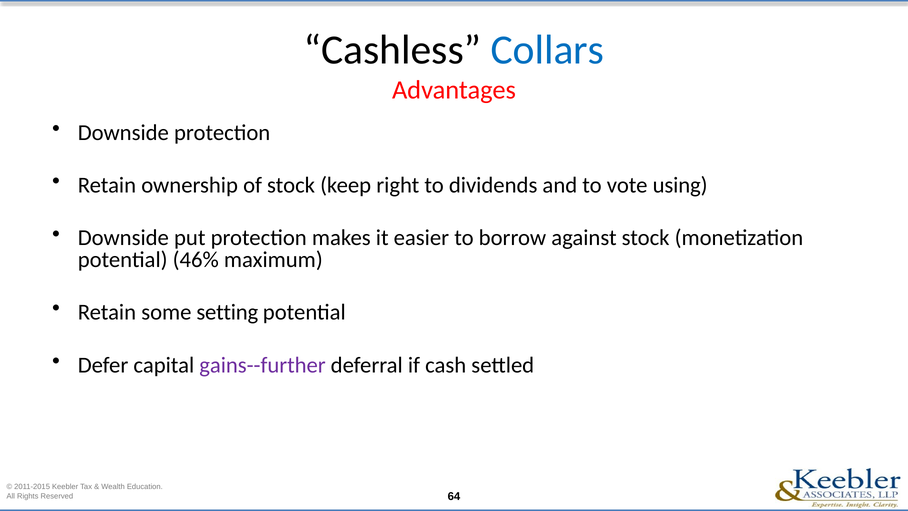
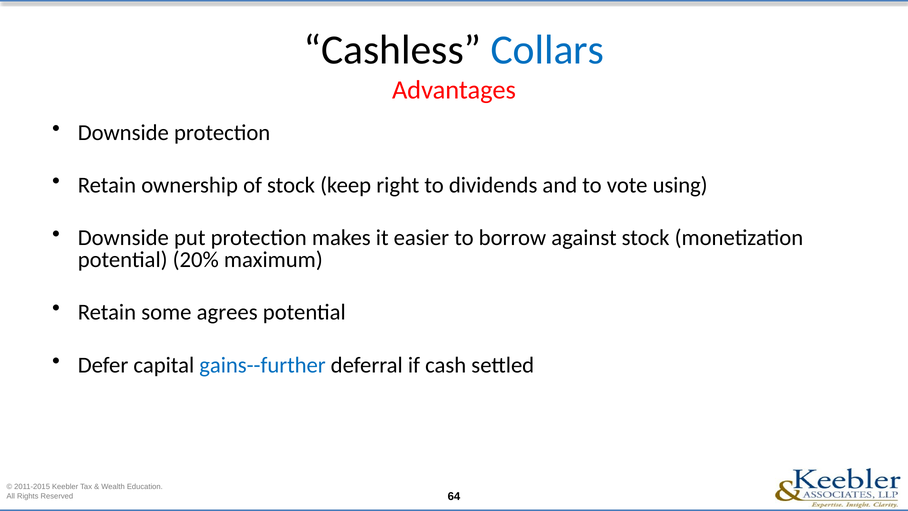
46%: 46% -> 20%
setting: setting -> agrees
gains--further colour: purple -> blue
